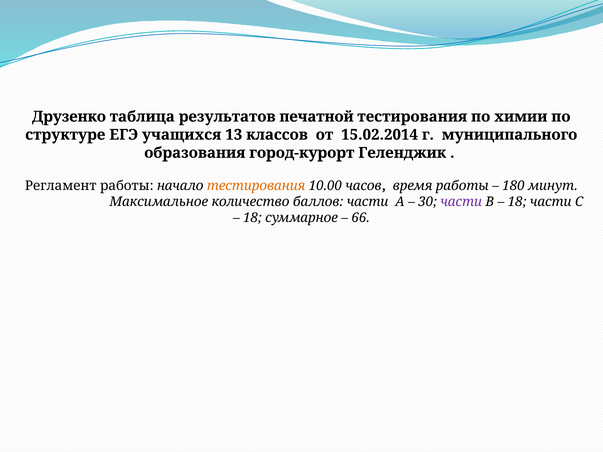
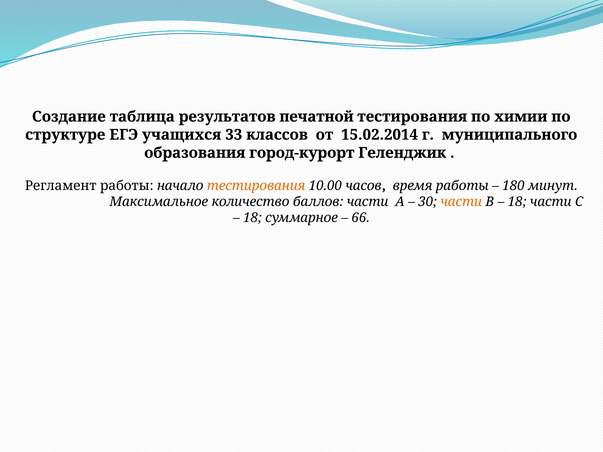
Друзенко: Друзенко -> Создание
13: 13 -> 33
части at (461, 202) colour: purple -> orange
